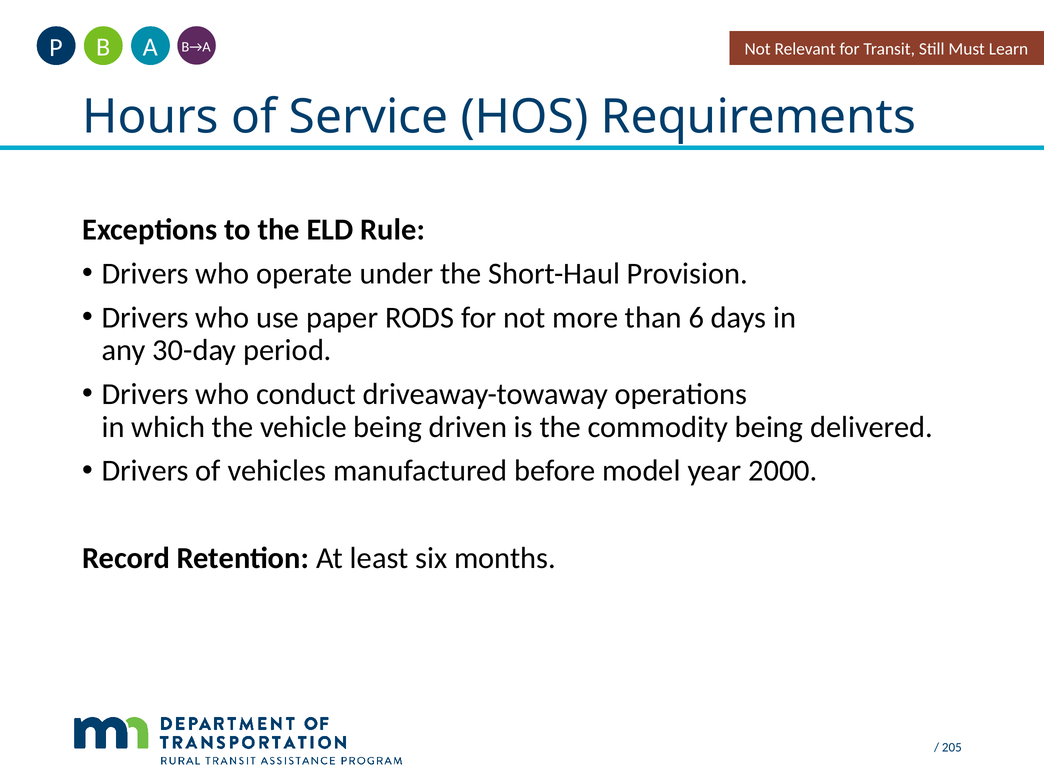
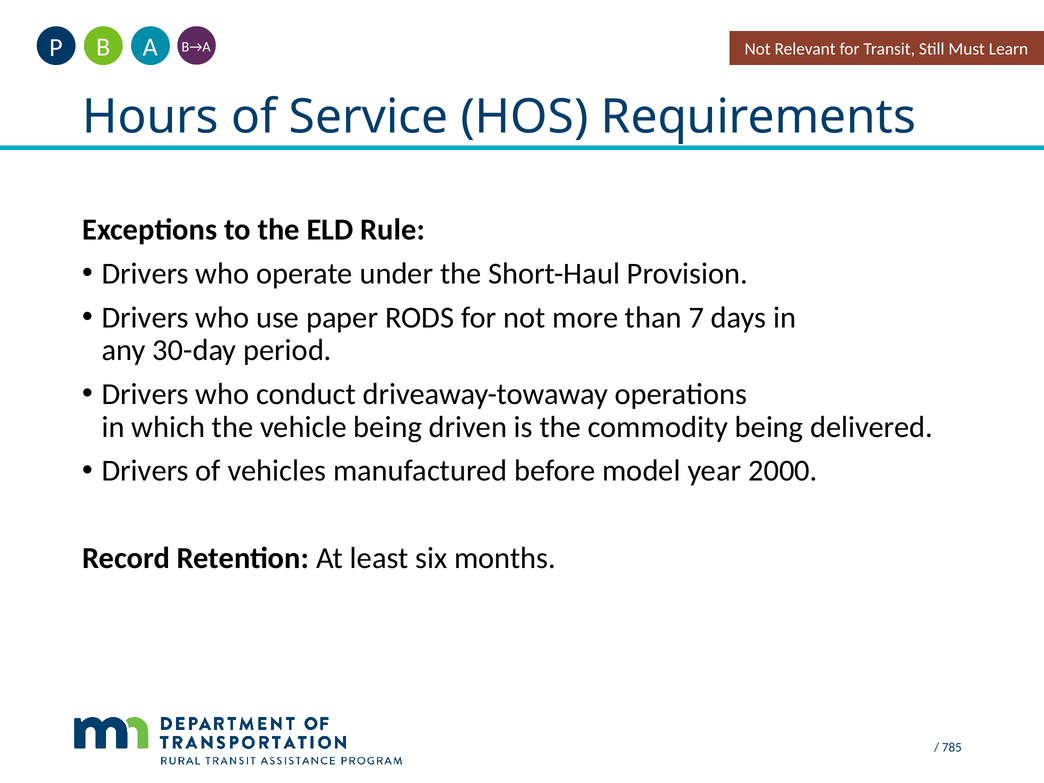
6: 6 -> 7
205: 205 -> 785
